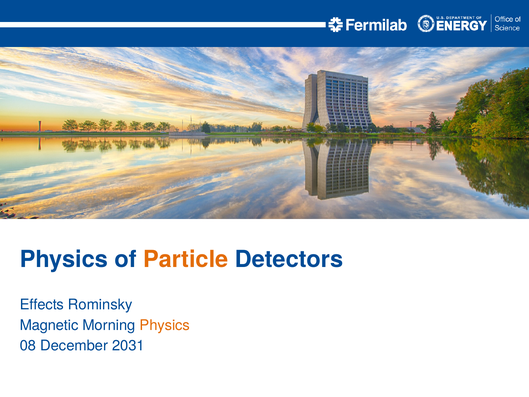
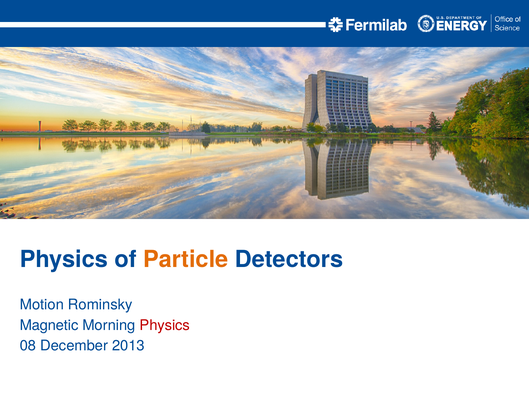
Effects: Effects -> Motion
Physics at (165, 325) colour: orange -> red
2031: 2031 -> 2013
